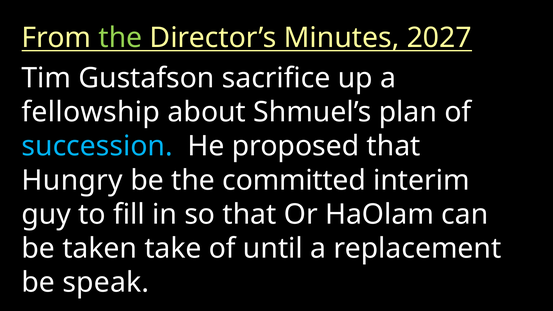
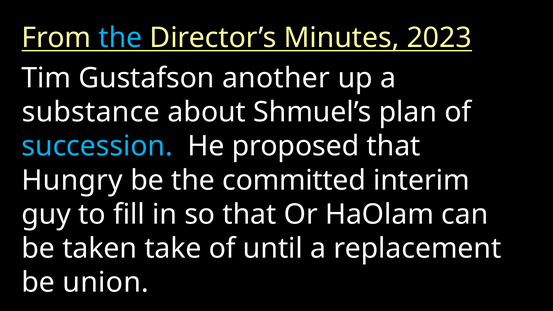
the at (120, 38) colour: light green -> light blue
2027: 2027 -> 2023
sacrifice: sacrifice -> another
fellowship: fellowship -> substance
speak: speak -> union
